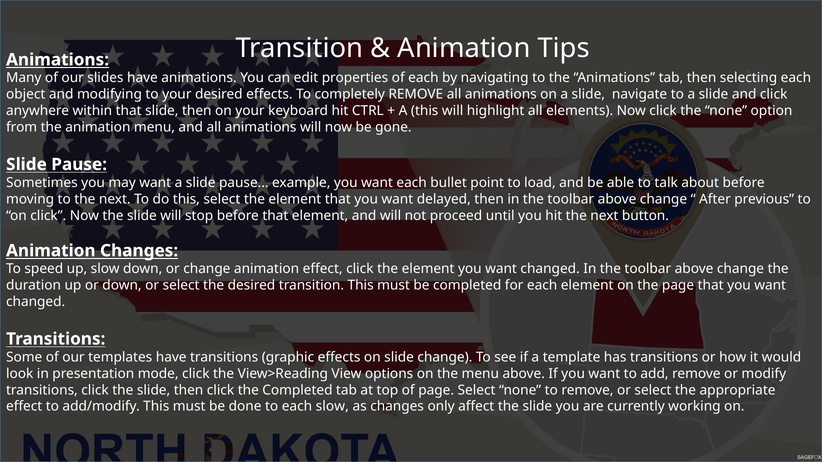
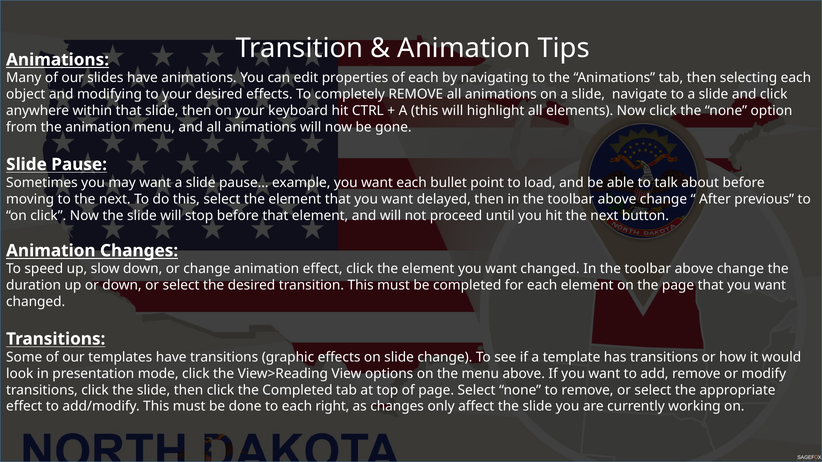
each slow: slow -> right
